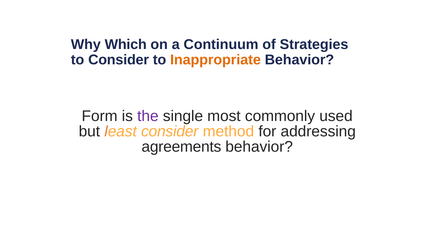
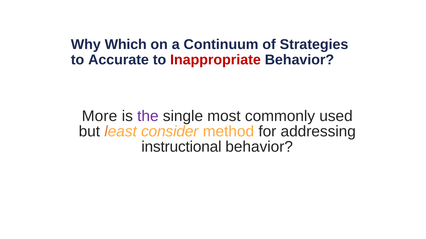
to Consider: Consider -> Accurate
Inappropriate colour: orange -> red
Form: Form -> More
agreements: agreements -> instructional
